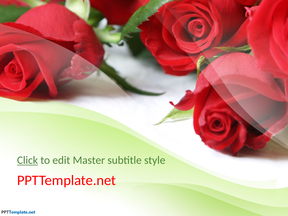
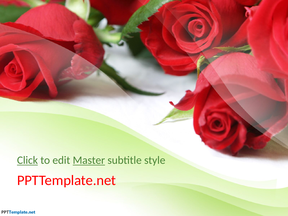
Master underline: none -> present
